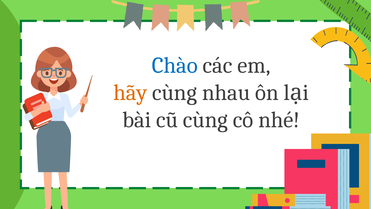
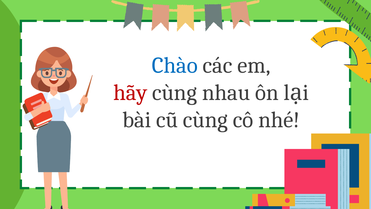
hãy colour: orange -> red
